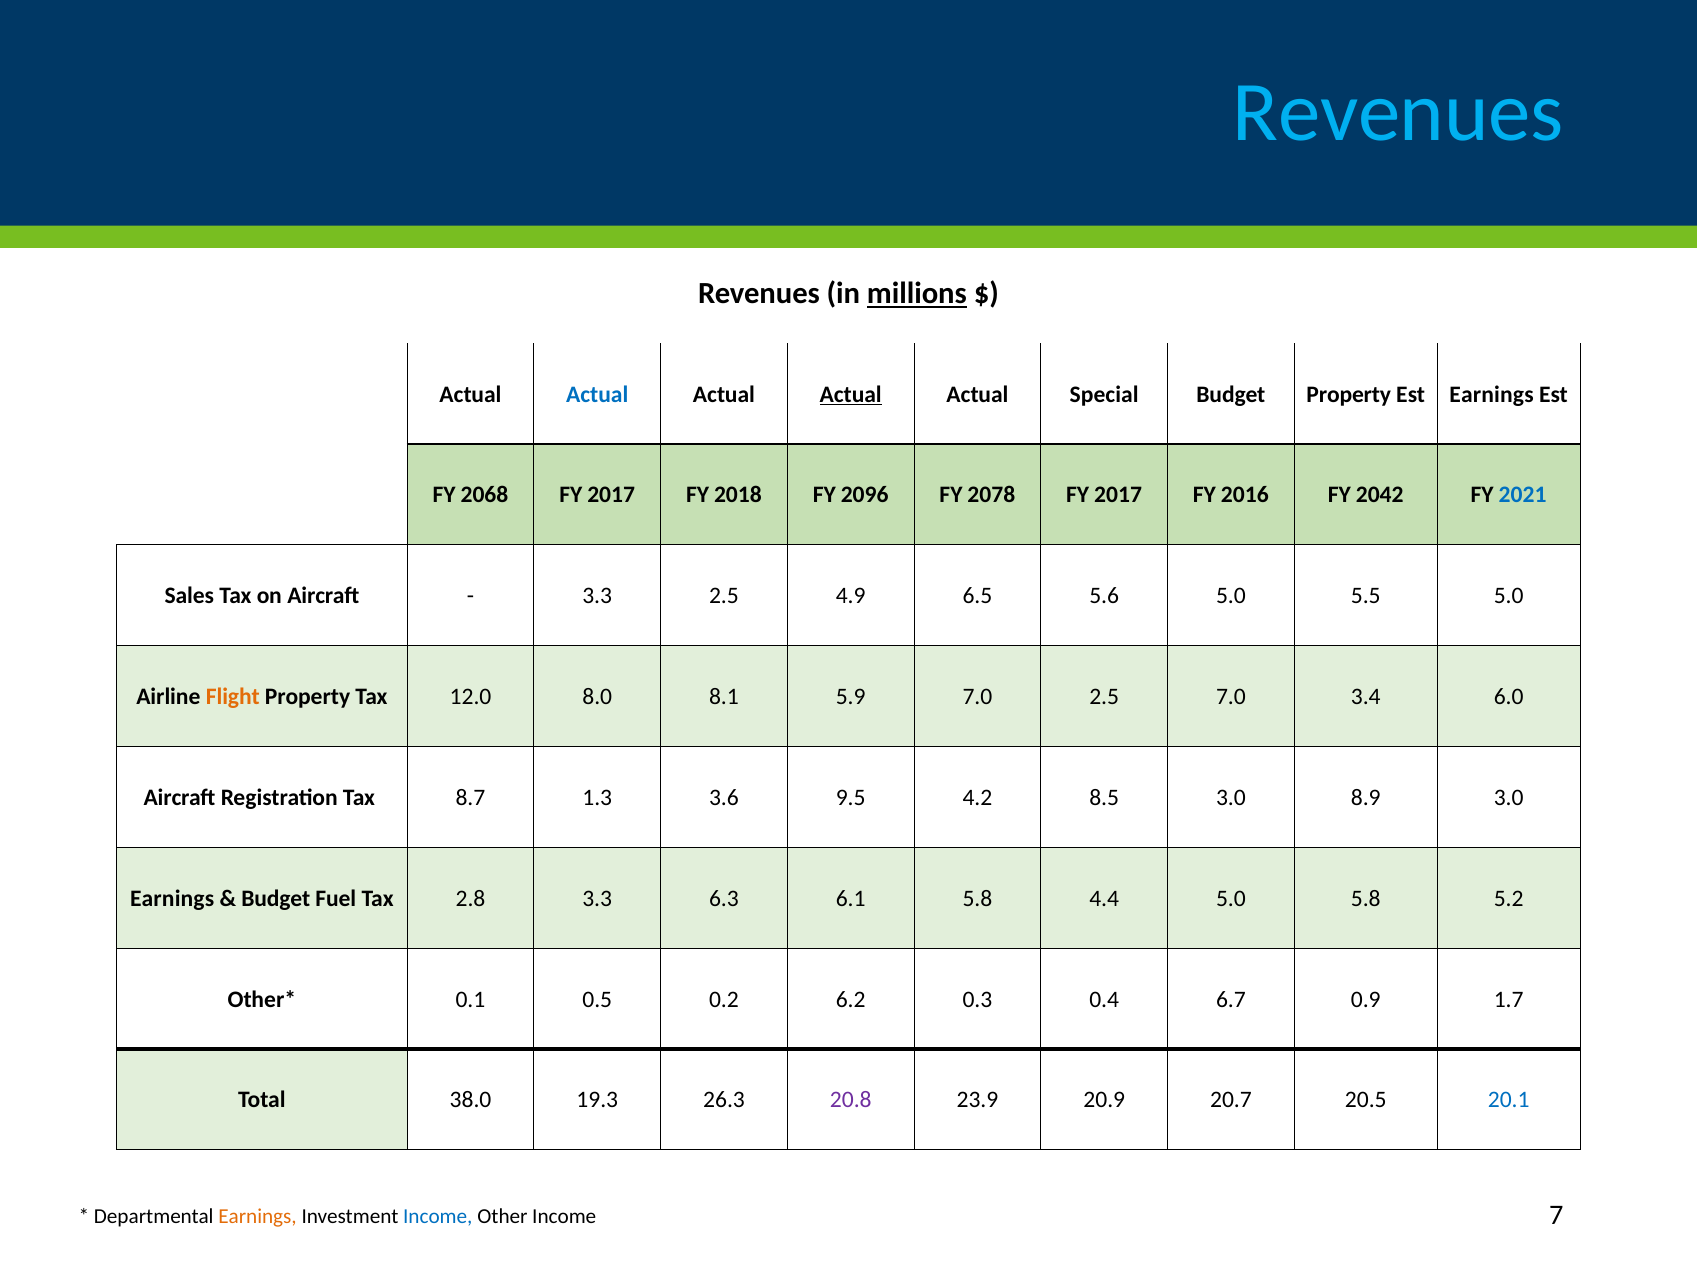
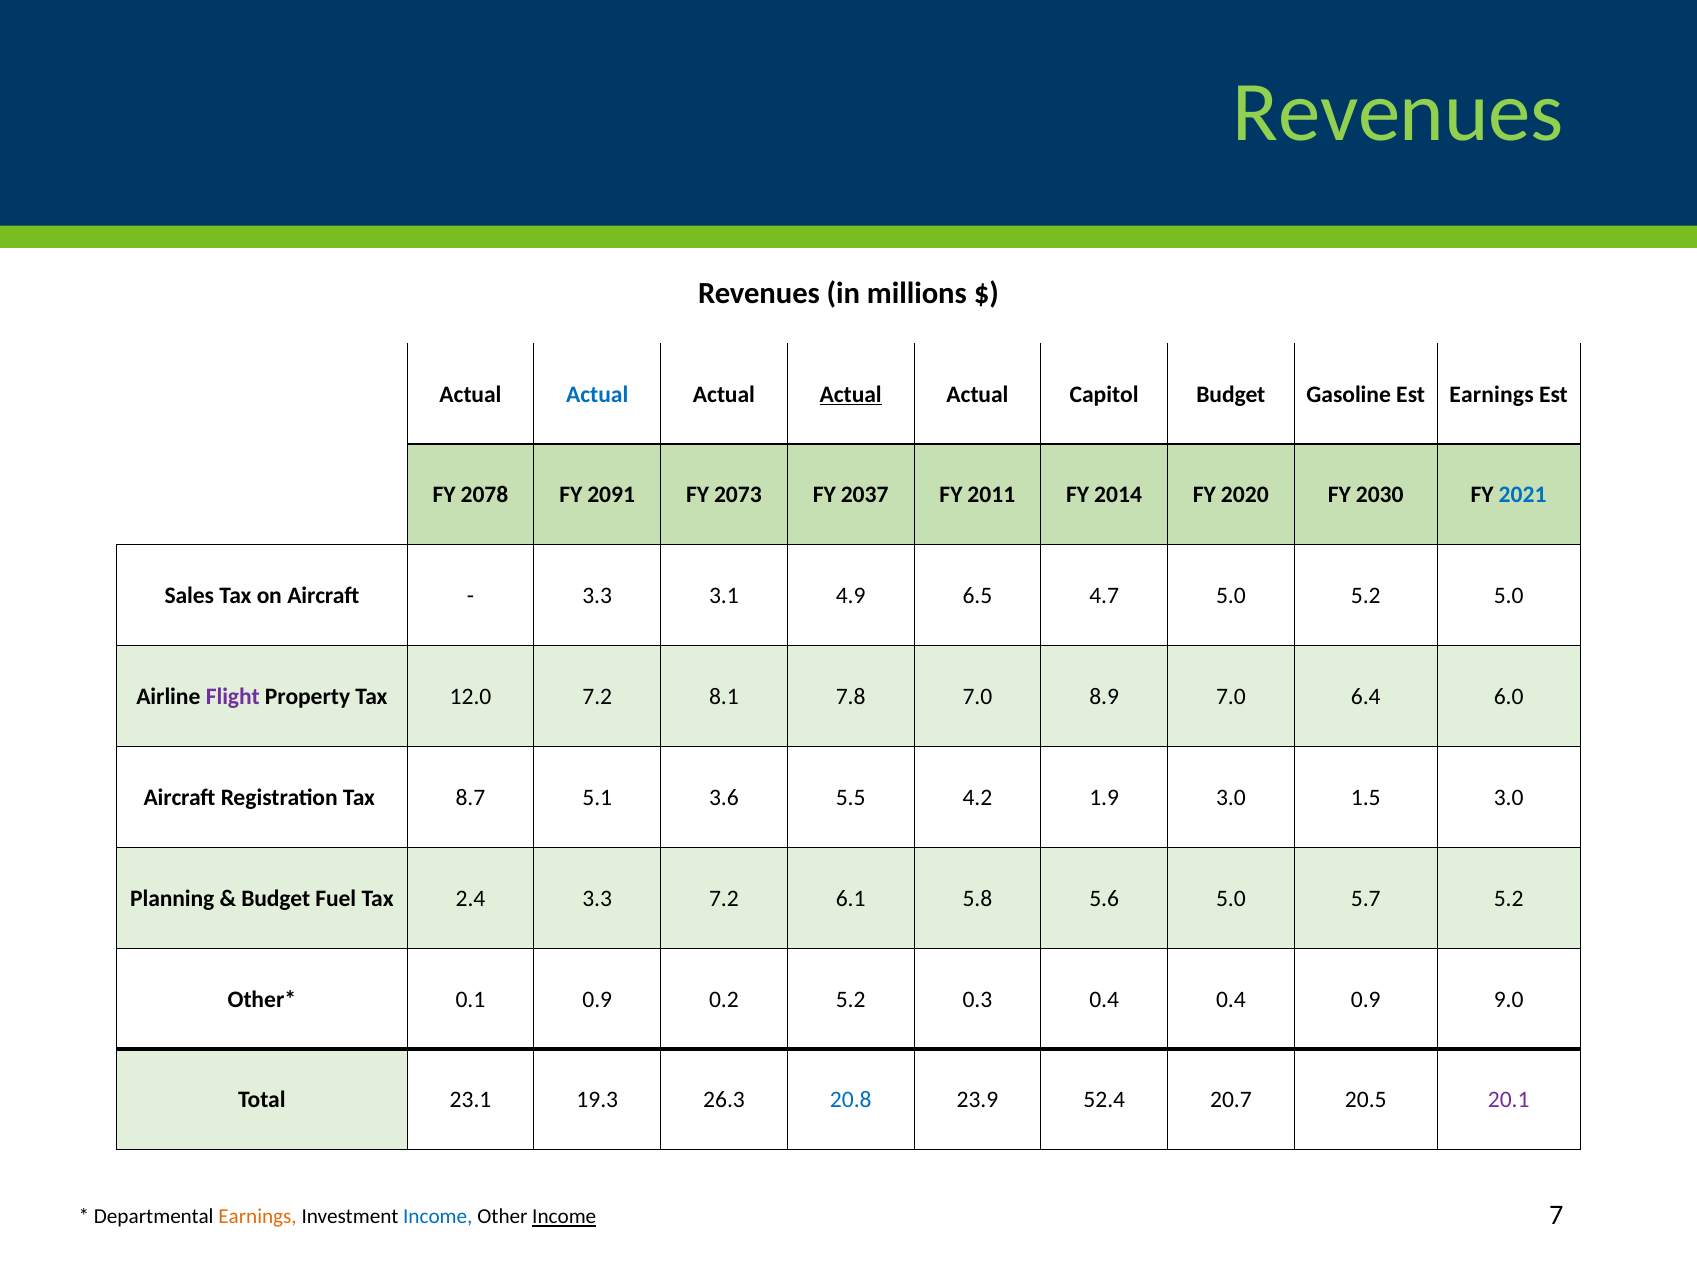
Revenues at (1398, 113) colour: light blue -> light green
millions underline: present -> none
Special: Special -> Capitol
Budget Property: Property -> Gasoline
2068: 2068 -> 2078
2017 at (611, 495): 2017 -> 2091
2018: 2018 -> 2073
2096: 2096 -> 2037
2078: 2078 -> 2011
2017 at (1118, 495): 2017 -> 2014
2016: 2016 -> 2020
2042: 2042 -> 2030
3.3 2.5: 2.5 -> 3.1
5.6: 5.6 -> 4.7
5.0 5.5: 5.5 -> 5.2
Flight colour: orange -> purple
12.0 8.0: 8.0 -> 7.2
5.9: 5.9 -> 7.8
7.0 2.5: 2.5 -> 8.9
3.4: 3.4 -> 6.4
1.3: 1.3 -> 5.1
9.5: 9.5 -> 5.5
8.5: 8.5 -> 1.9
8.9: 8.9 -> 1.5
Earnings at (172, 898): Earnings -> Planning
2.8: 2.8 -> 2.4
3.3 6.3: 6.3 -> 7.2
4.4: 4.4 -> 5.6
5.0 5.8: 5.8 -> 5.7
0.1 0.5: 0.5 -> 0.9
0.2 6.2: 6.2 -> 5.2
0.4 6.7: 6.7 -> 0.4
1.7: 1.7 -> 9.0
38.0: 38.0 -> 23.1
20.8 colour: purple -> blue
20.9: 20.9 -> 52.4
20.1 colour: blue -> purple
Income at (564, 1217) underline: none -> present
